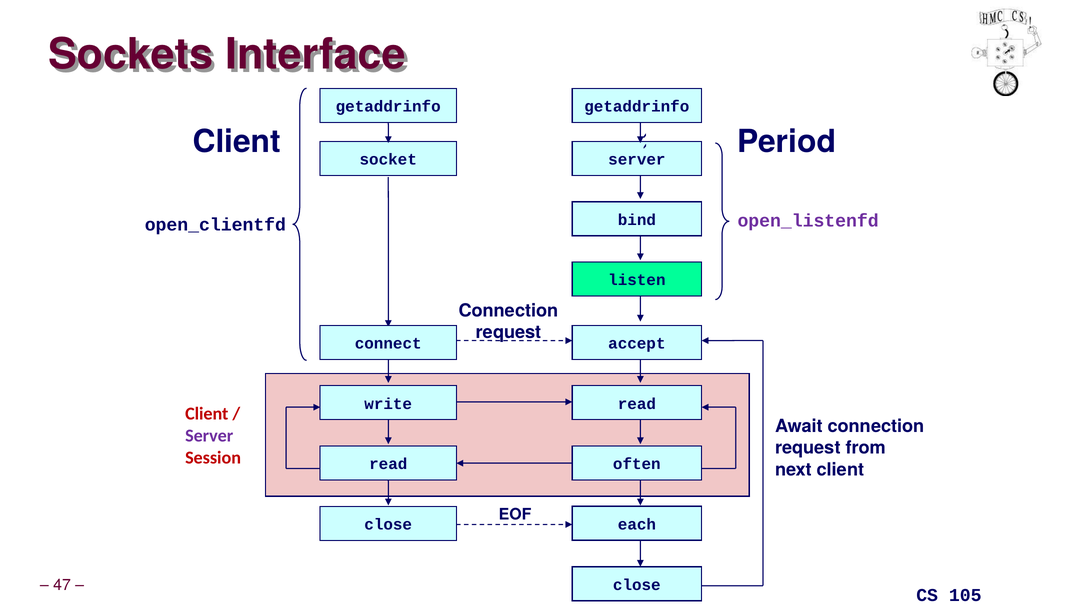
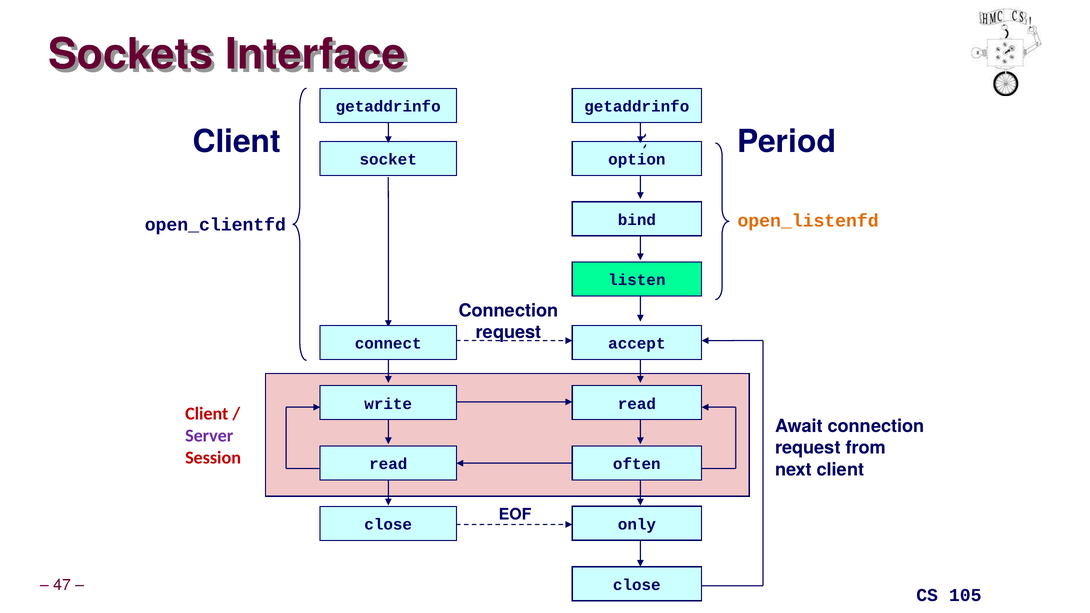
socket server: server -> option
open_listenfd colour: purple -> orange
each: each -> only
